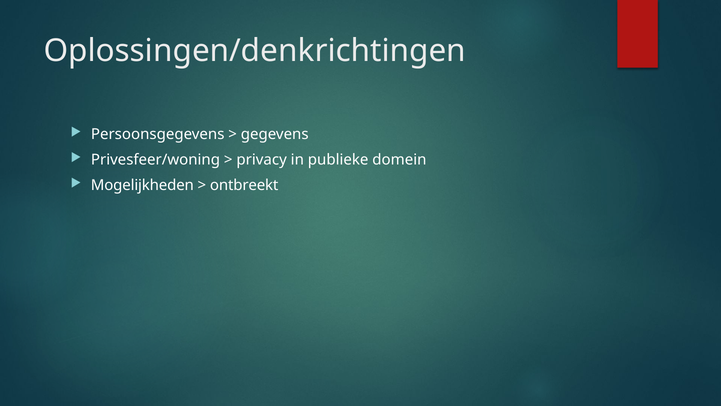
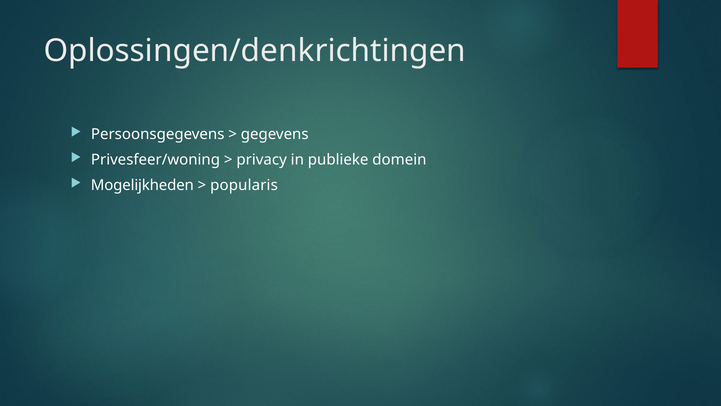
ontbreekt: ontbreekt -> popularis
